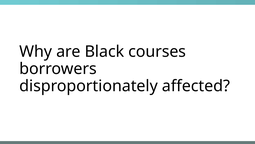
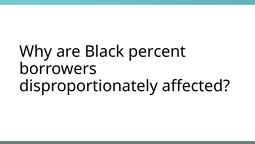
courses: courses -> percent
